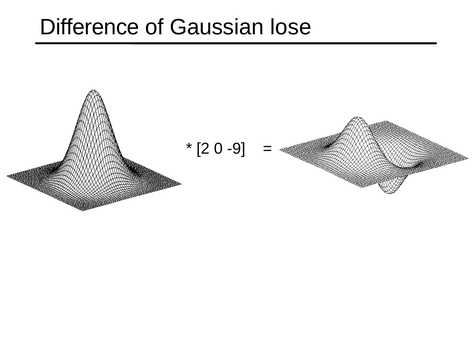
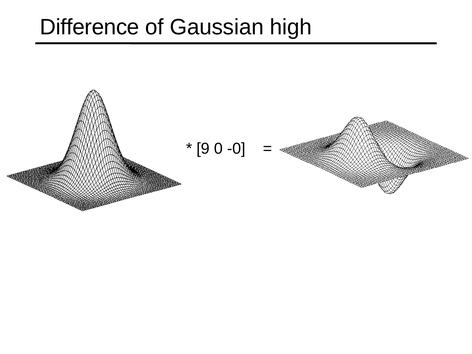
lose: lose -> high
2: 2 -> 9
-9: -9 -> -0
